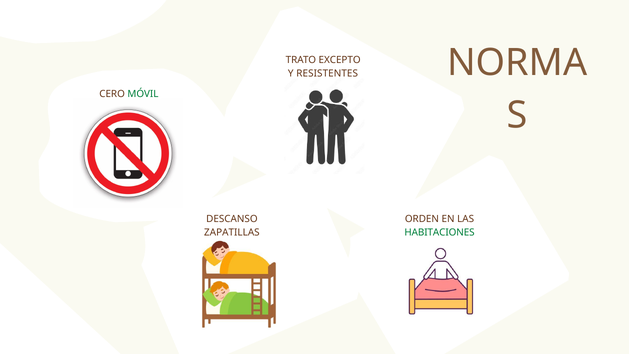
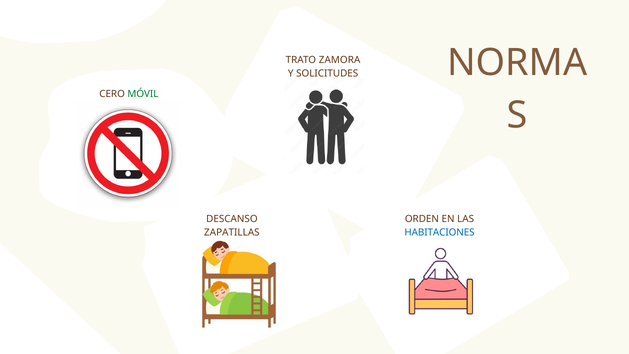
EXCEPTO: EXCEPTO -> ZAMORA
RESISTENTES: RESISTENTES -> SOLICITUDES
HABITACIONES colour: green -> blue
